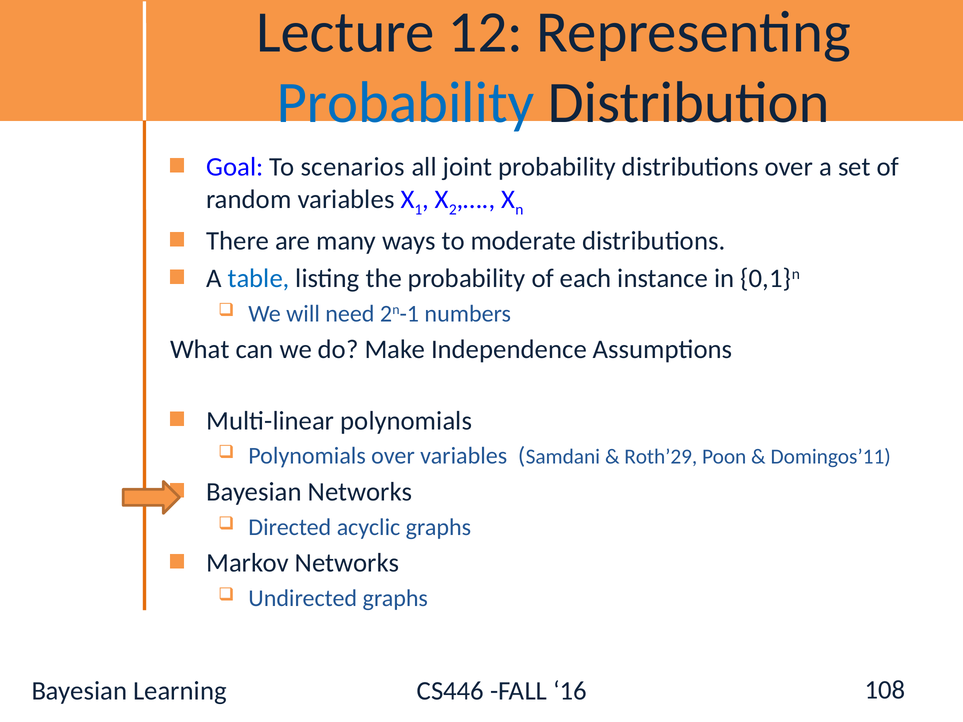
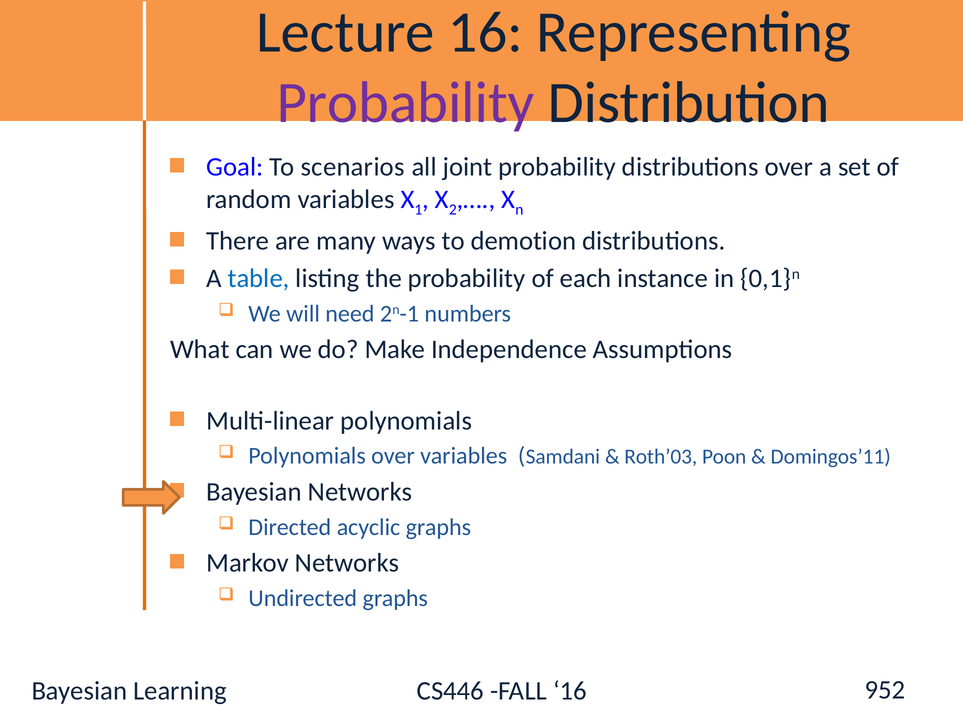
Lecture 12: 12 -> 16
Probability at (406, 103) colour: blue -> purple
moderate: moderate -> demotion
Roth’29: Roth’29 -> Roth’03
108: 108 -> 952
